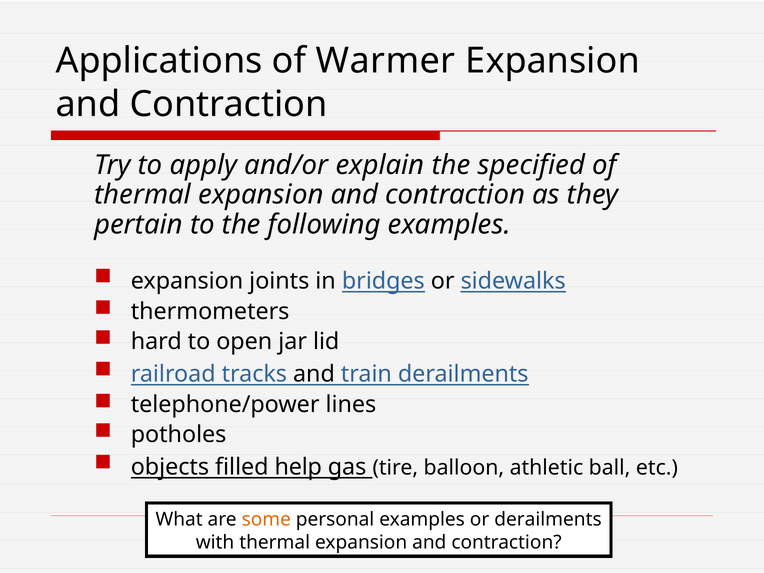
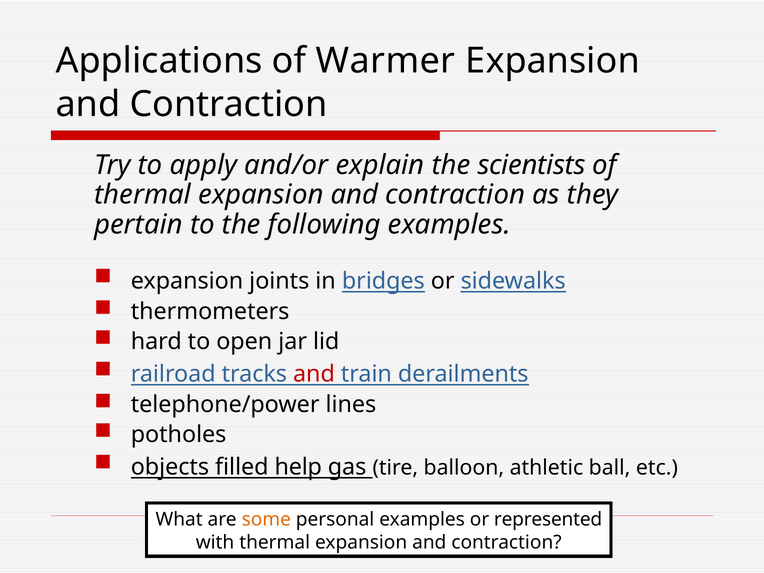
specified: specified -> scientists
and at (314, 374) colour: black -> red
or derailments: derailments -> represented
